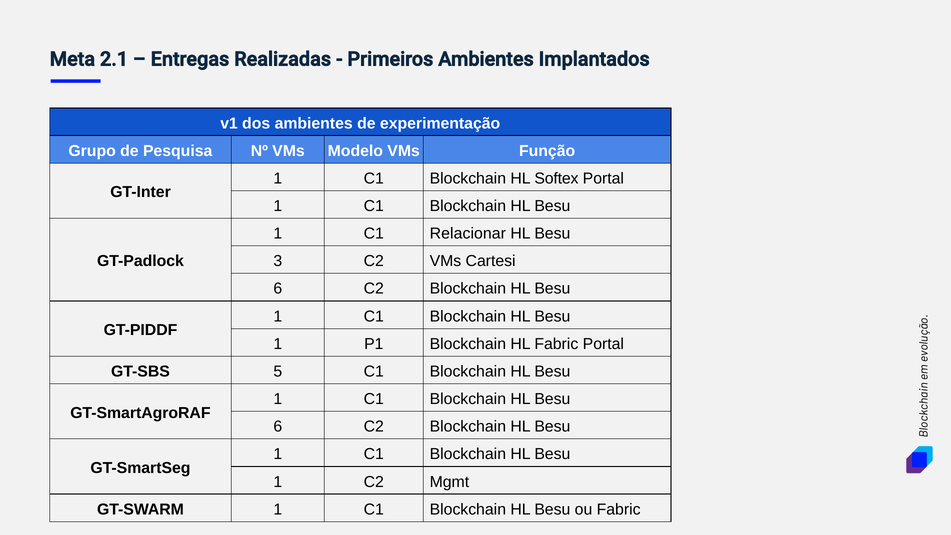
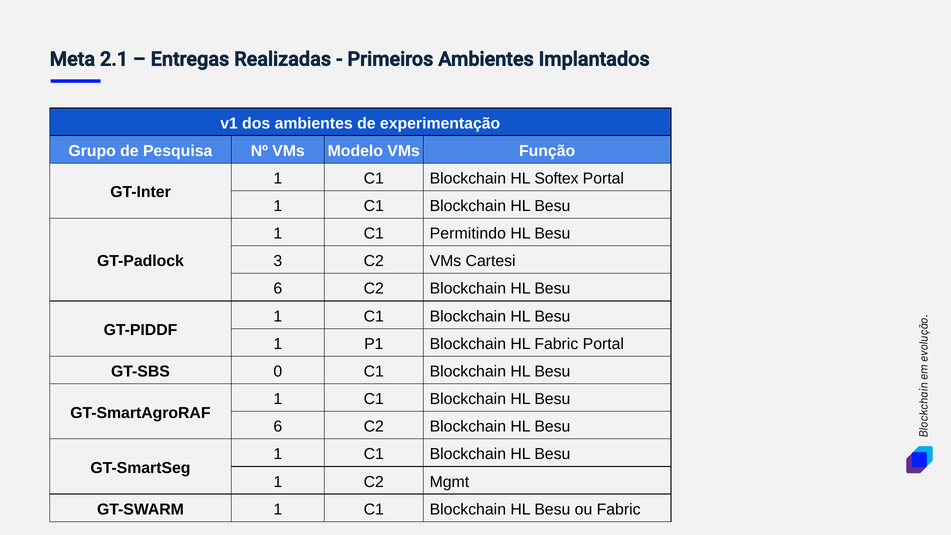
Relacionar: Relacionar -> Permitindo
5: 5 -> 0
